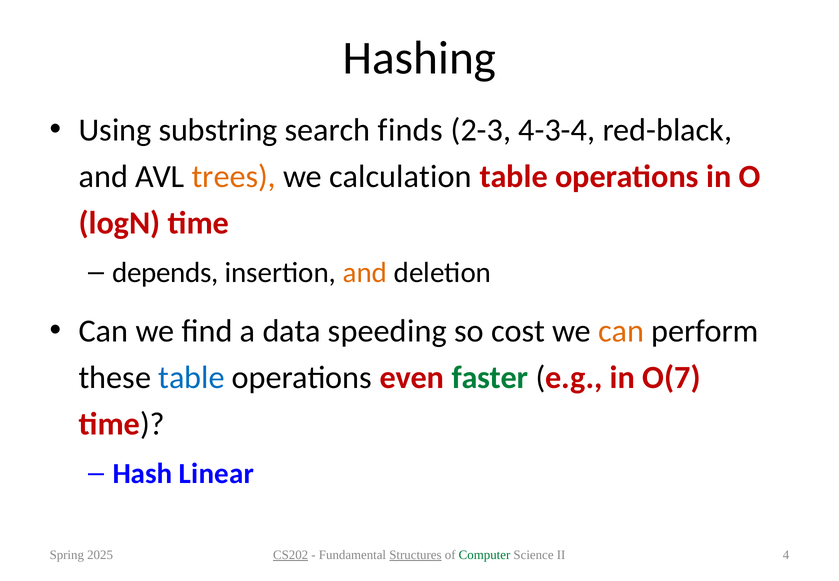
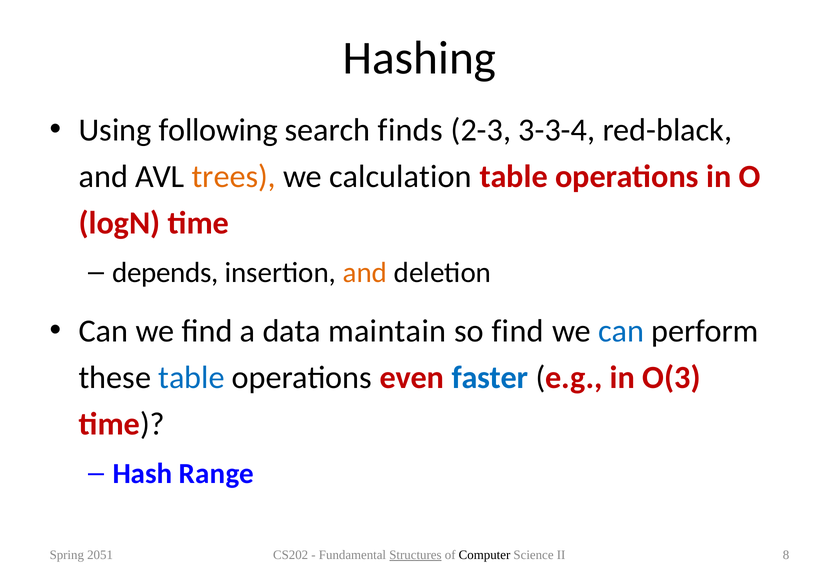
substring: substring -> following
4-3-4: 4-3-4 -> 3-3-4
speeding: speeding -> maintain
so cost: cost -> find
can at (621, 331) colour: orange -> blue
faster colour: green -> blue
O(7: O(7 -> O(3
Linear: Linear -> Range
2025: 2025 -> 2051
CS202 underline: present -> none
Computer colour: green -> black
4: 4 -> 8
